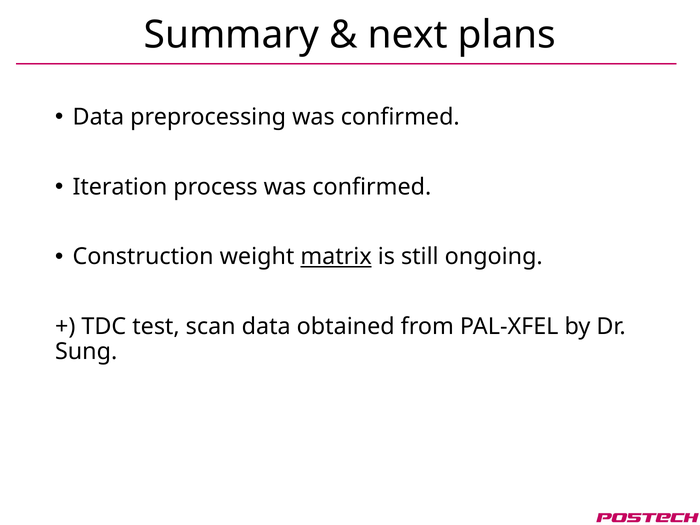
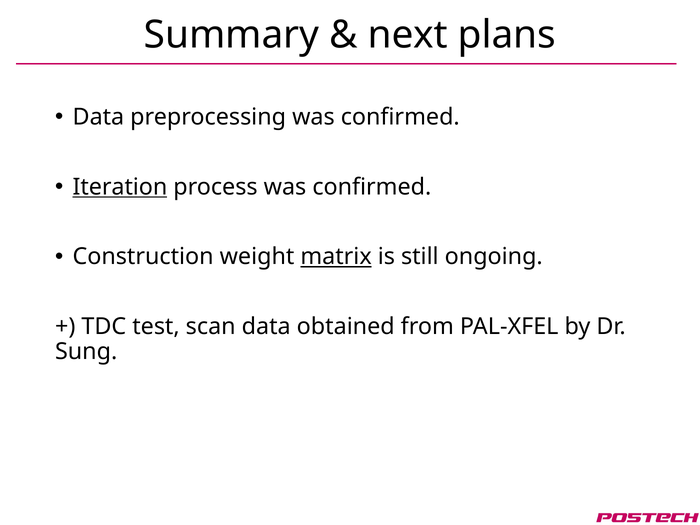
Iteration underline: none -> present
